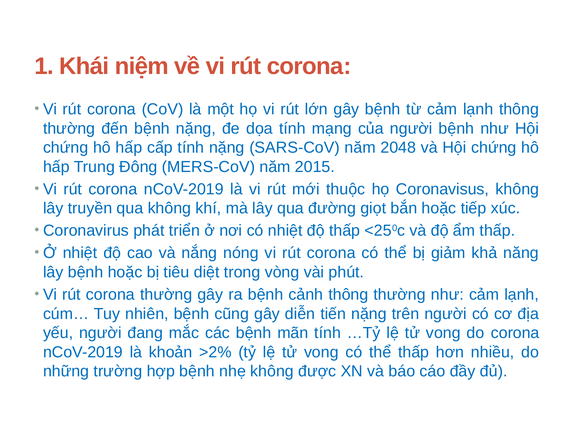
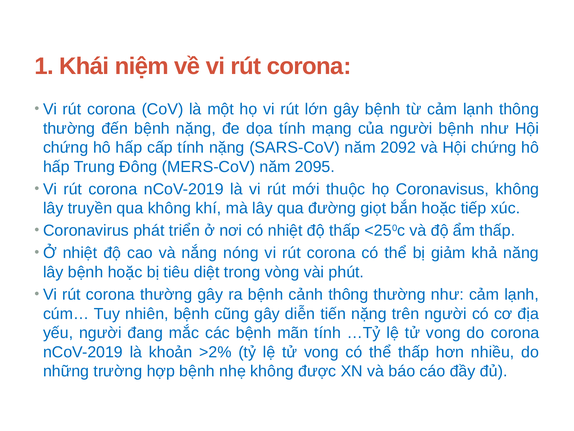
2048: 2048 -> 2092
2015: 2015 -> 2095
